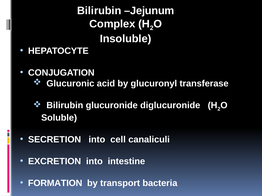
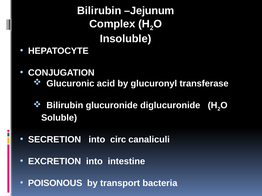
cell: cell -> circ
FORMATION: FORMATION -> POISONOUS
